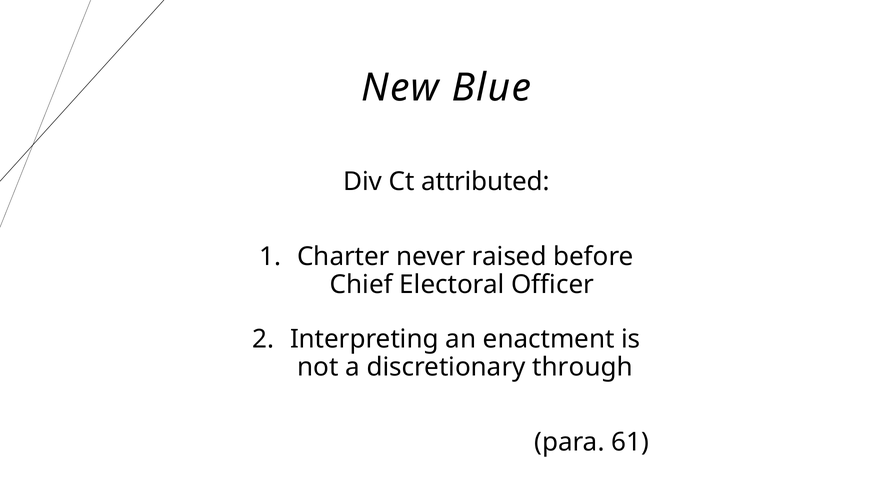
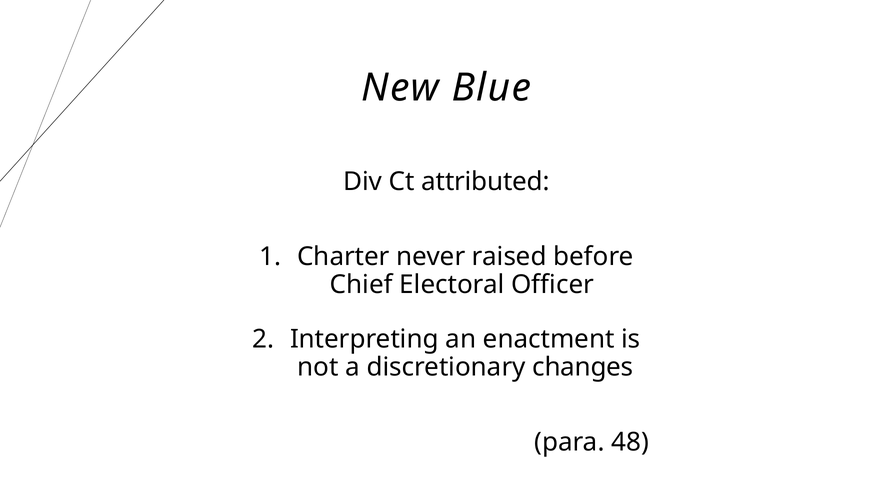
through: through -> changes
61: 61 -> 48
